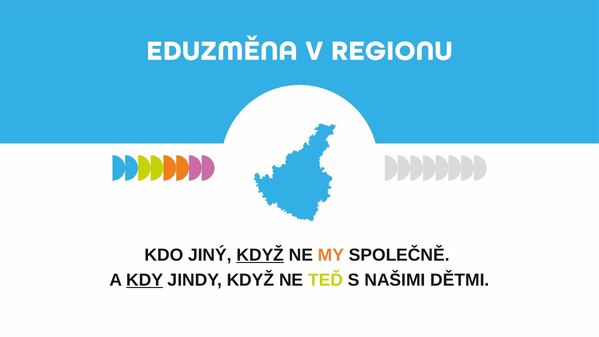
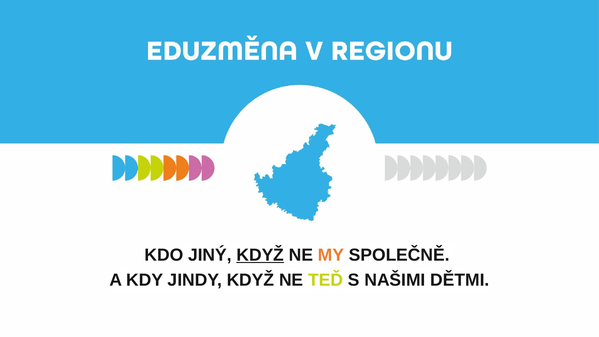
KDY underline: present -> none
